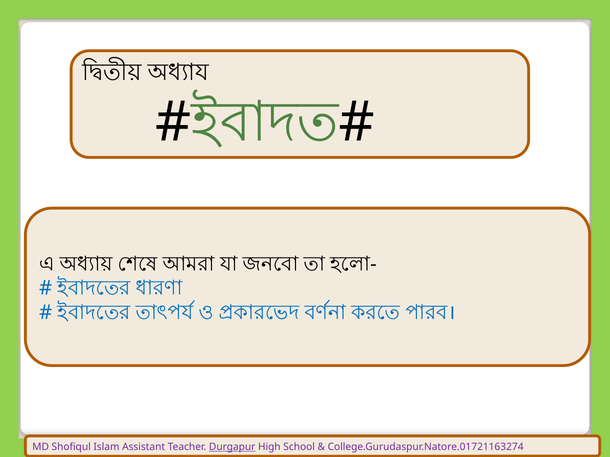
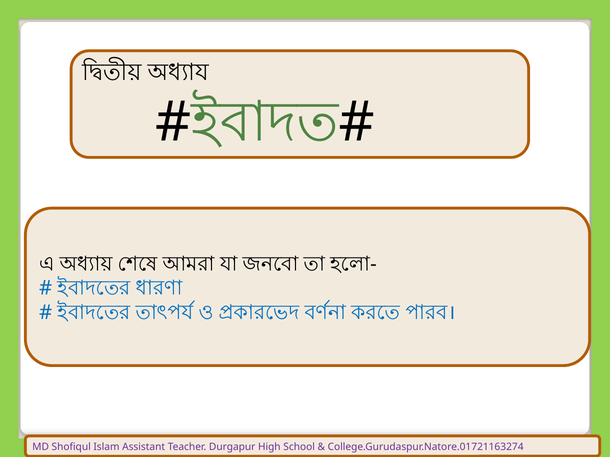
Durgapur underline: present -> none
